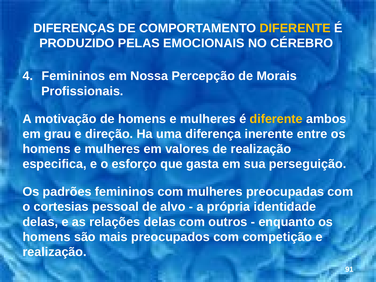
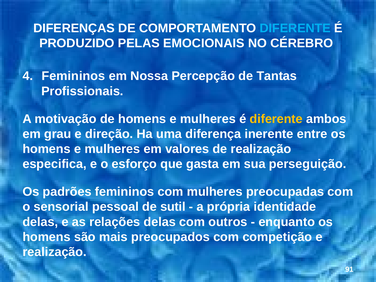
DIFERENTE at (295, 28) colour: yellow -> light blue
Morais: Morais -> Tantas
cortesias: cortesias -> sensorial
alvo: alvo -> sutil
